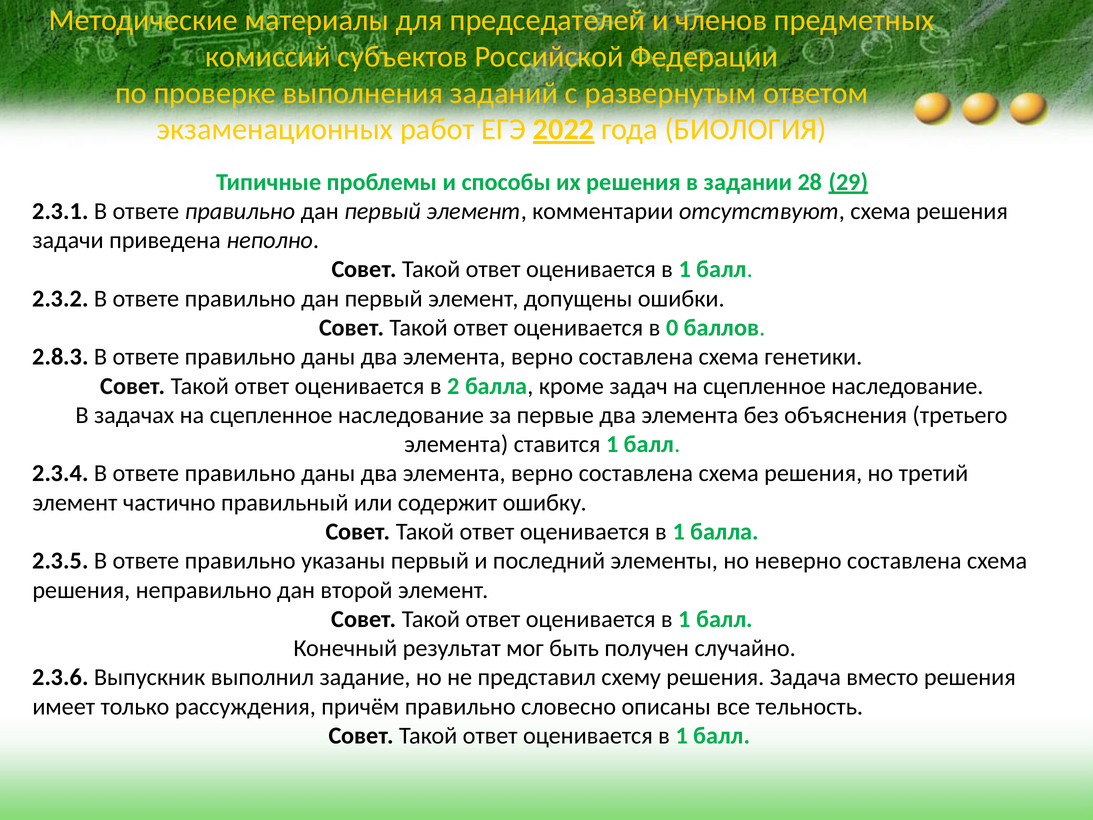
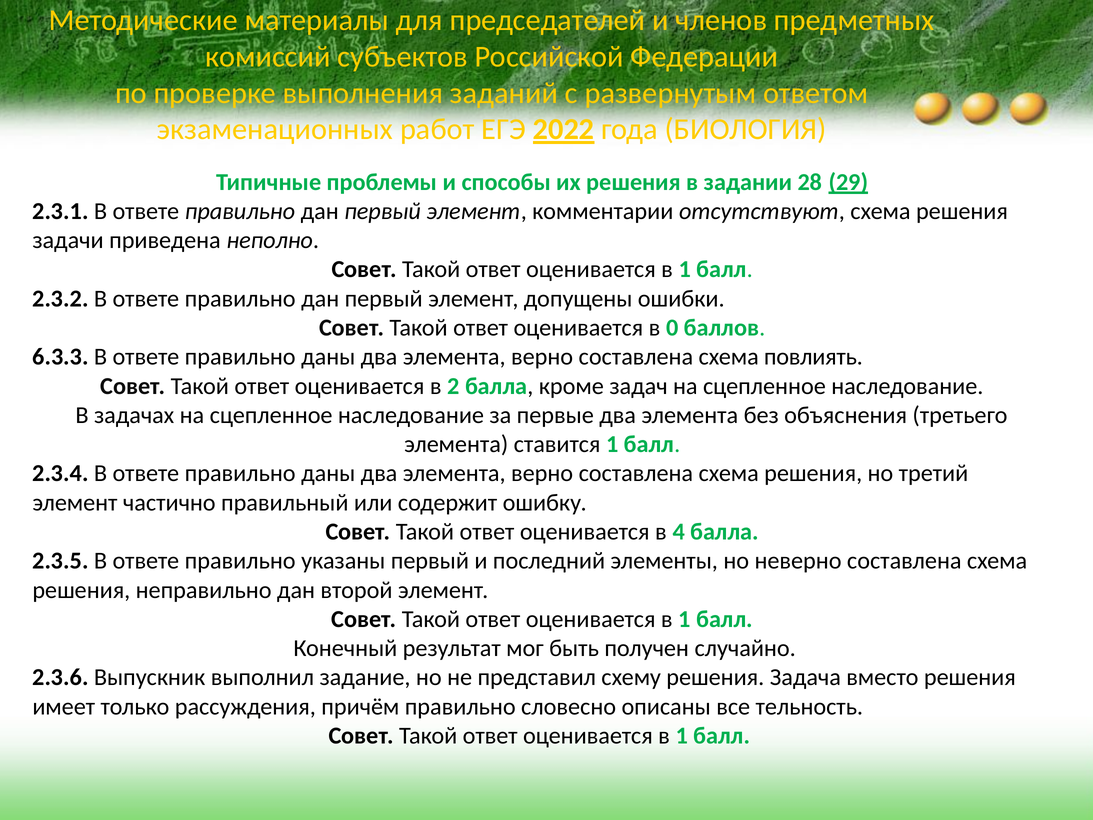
2.8.3: 2.8.3 -> 6.3.3
генетики: генетики -> повлиять
1 at (679, 532): 1 -> 4
